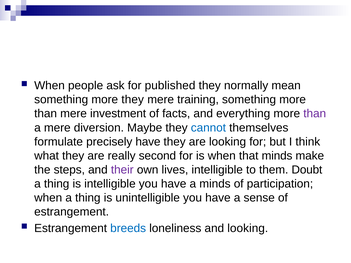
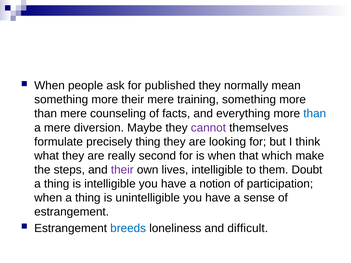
more they: they -> their
investment: investment -> counseling
than at (315, 114) colour: purple -> blue
cannot colour: blue -> purple
precisely have: have -> thing
that minds: minds -> which
a minds: minds -> notion
and looking: looking -> difficult
